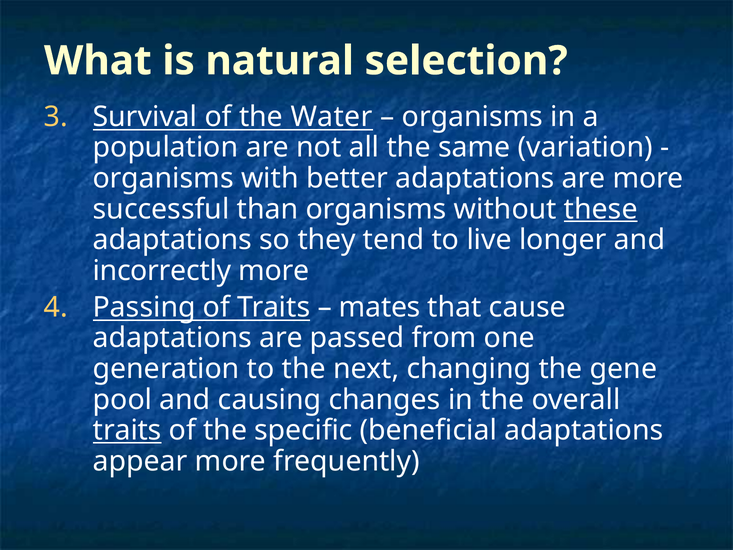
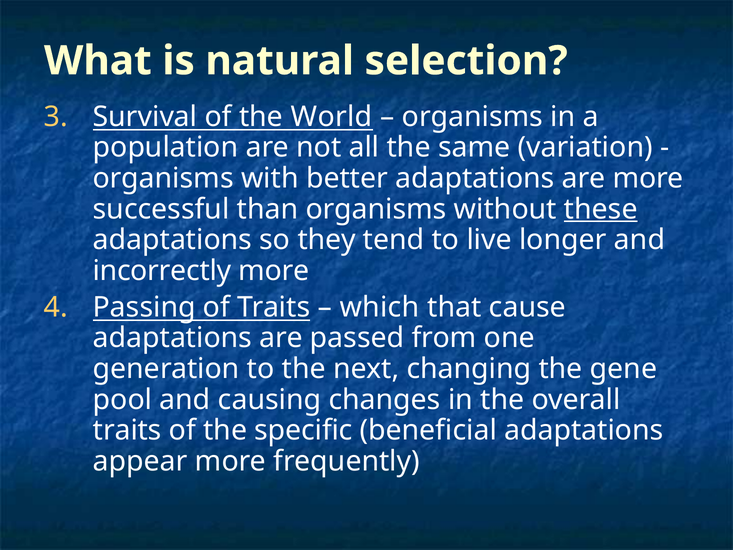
Water: Water -> World
mates: mates -> which
traits at (127, 430) underline: present -> none
